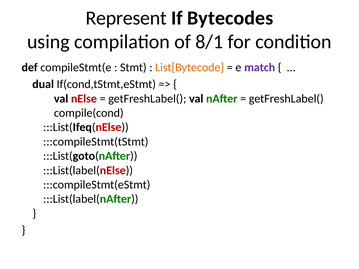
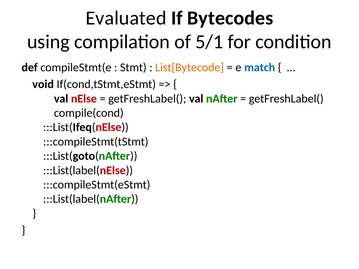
Represent: Represent -> Evaluated
8/1: 8/1 -> 5/1
match colour: purple -> blue
dual: dual -> void
